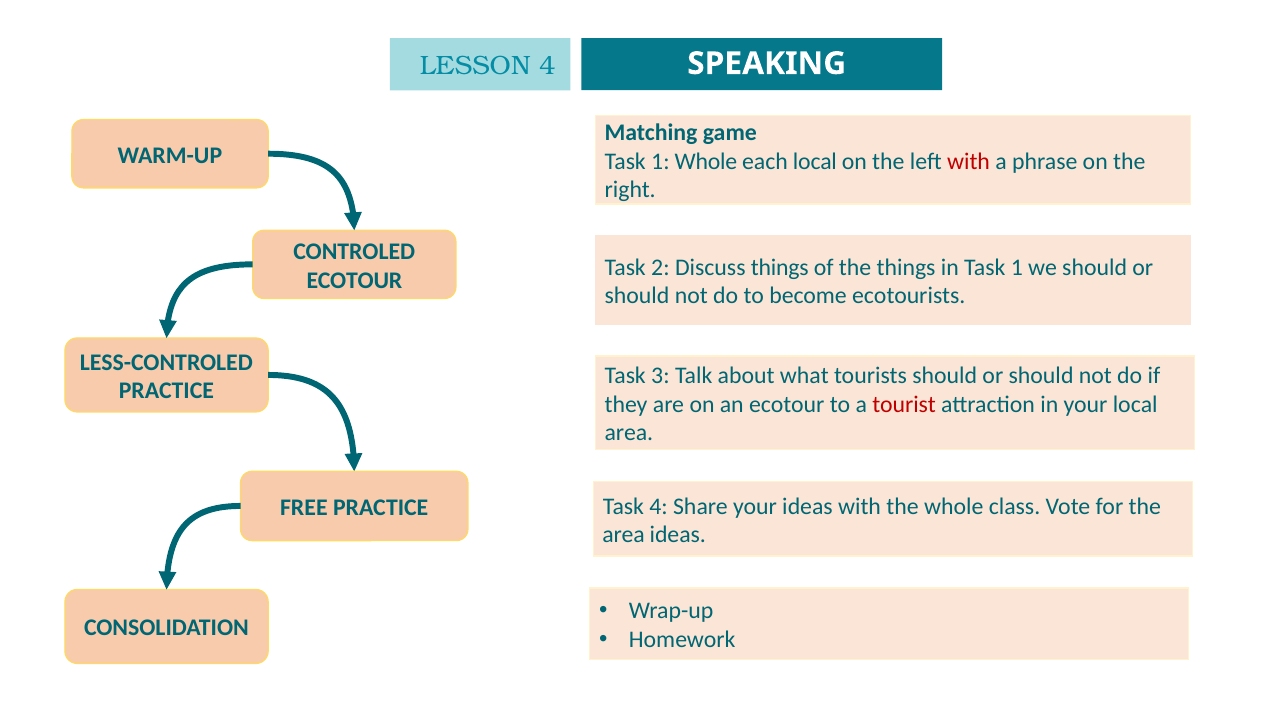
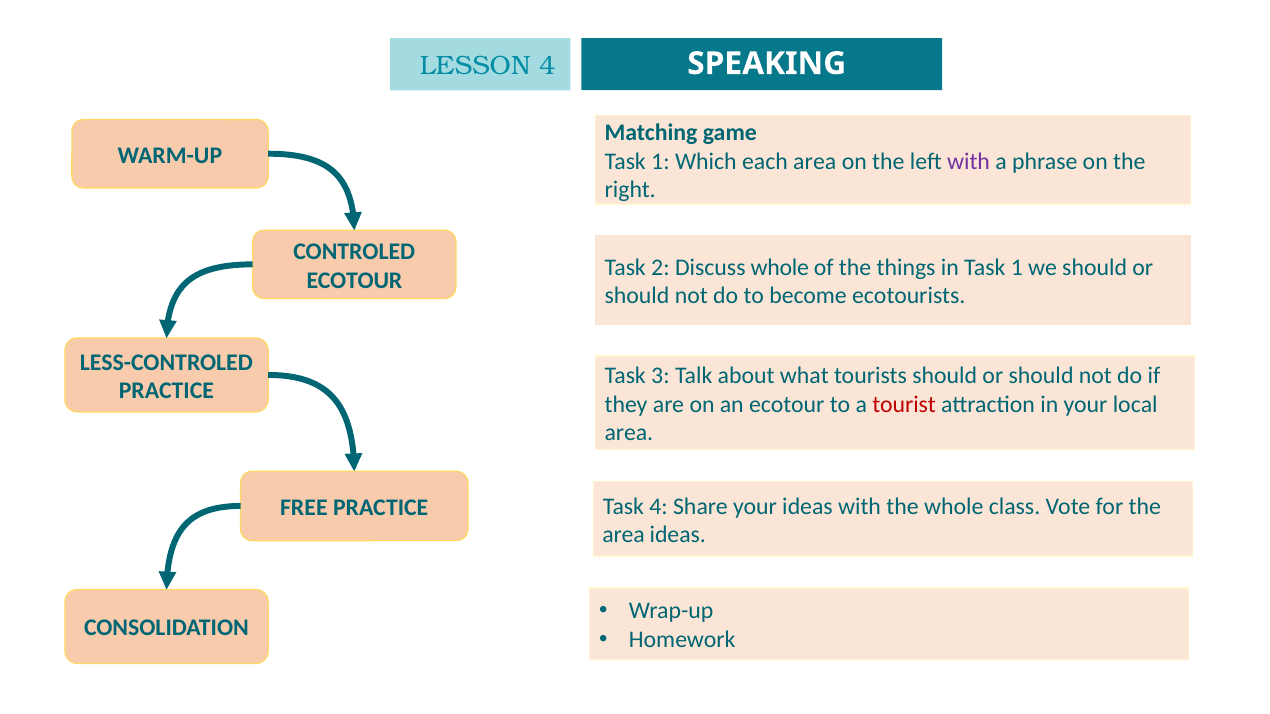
1 Whole: Whole -> Which
each local: local -> area
with at (969, 161) colour: red -> purple
Discuss things: things -> whole
